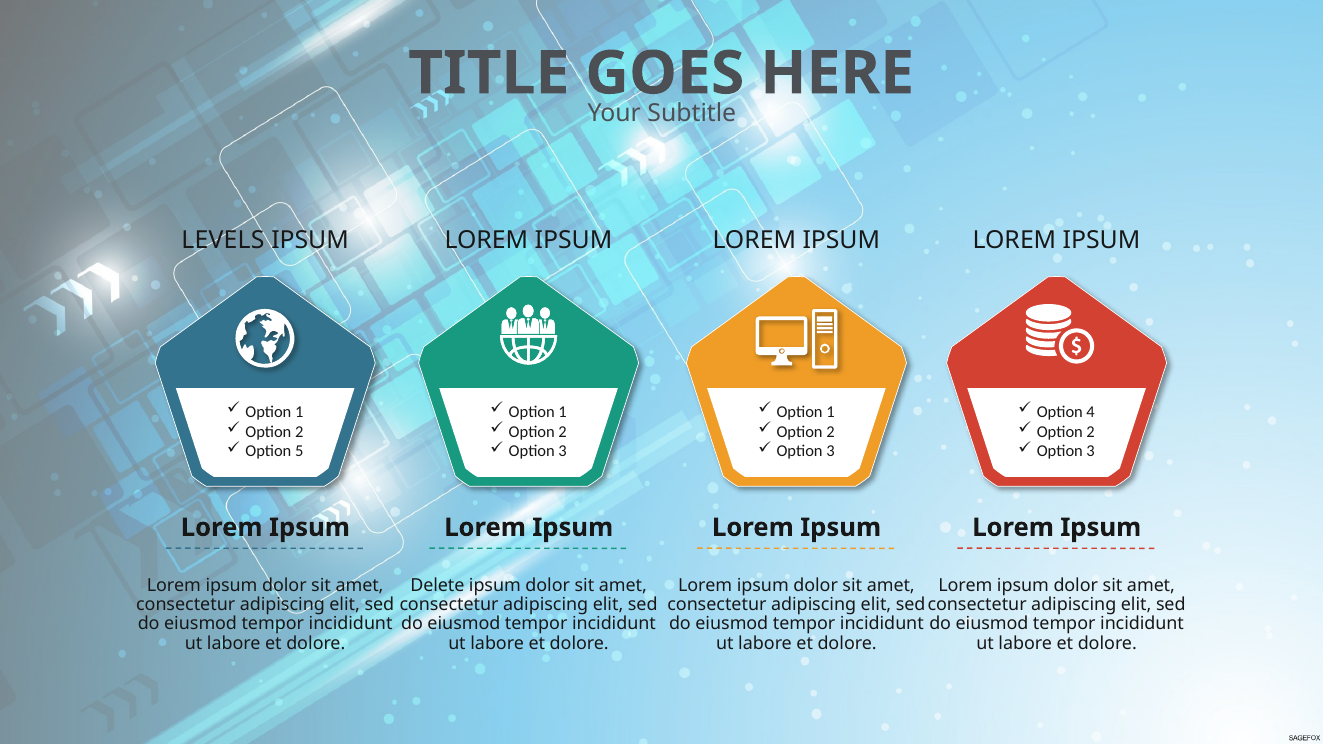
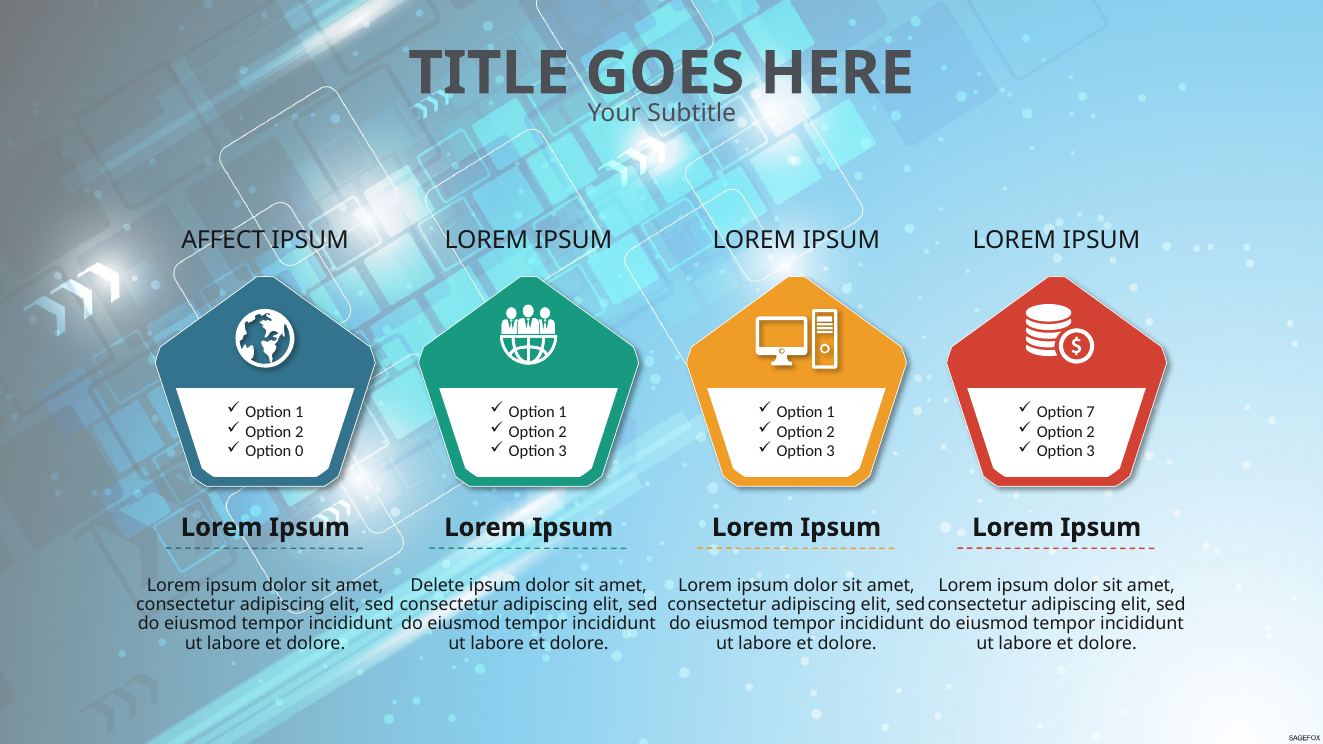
LEVELS: LEVELS -> AFFECT
4: 4 -> 7
5: 5 -> 0
